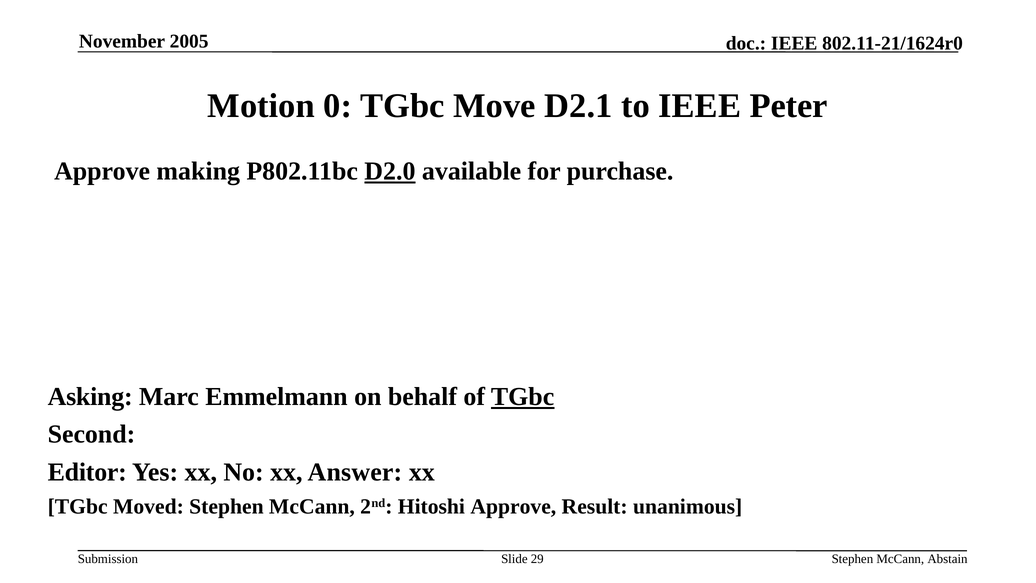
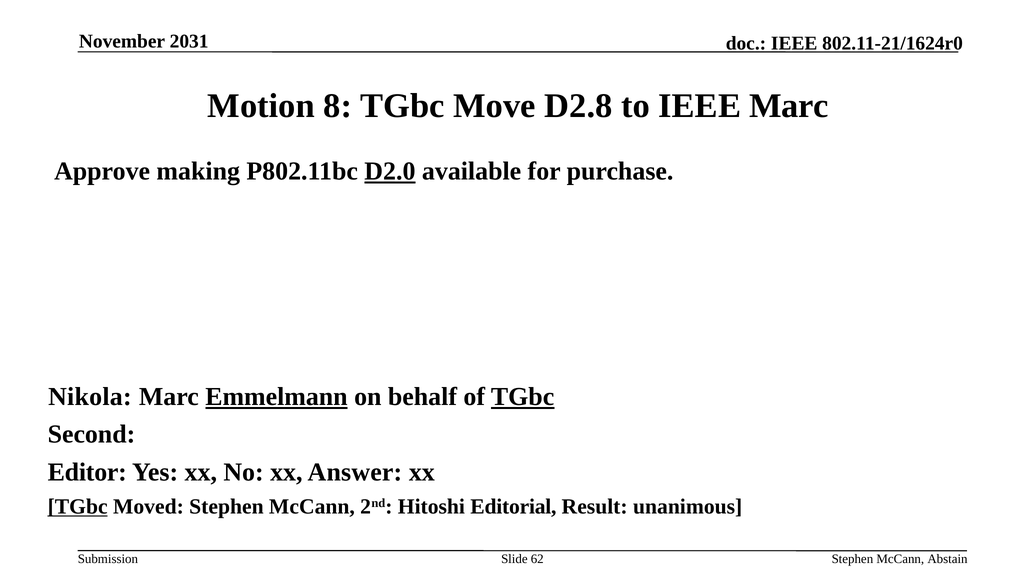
2005: 2005 -> 2031
0: 0 -> 8
D2.1: D2.1 -> D2.8
IEEE Peter: Peter -> Marc
Asking: Asking -> Nikola
Emmelmann underline: none -> present
TGbc at (78, 506) underline: none -> present
Hitoshi Approve: Approve -> Editorial
29: 29 -> 62
